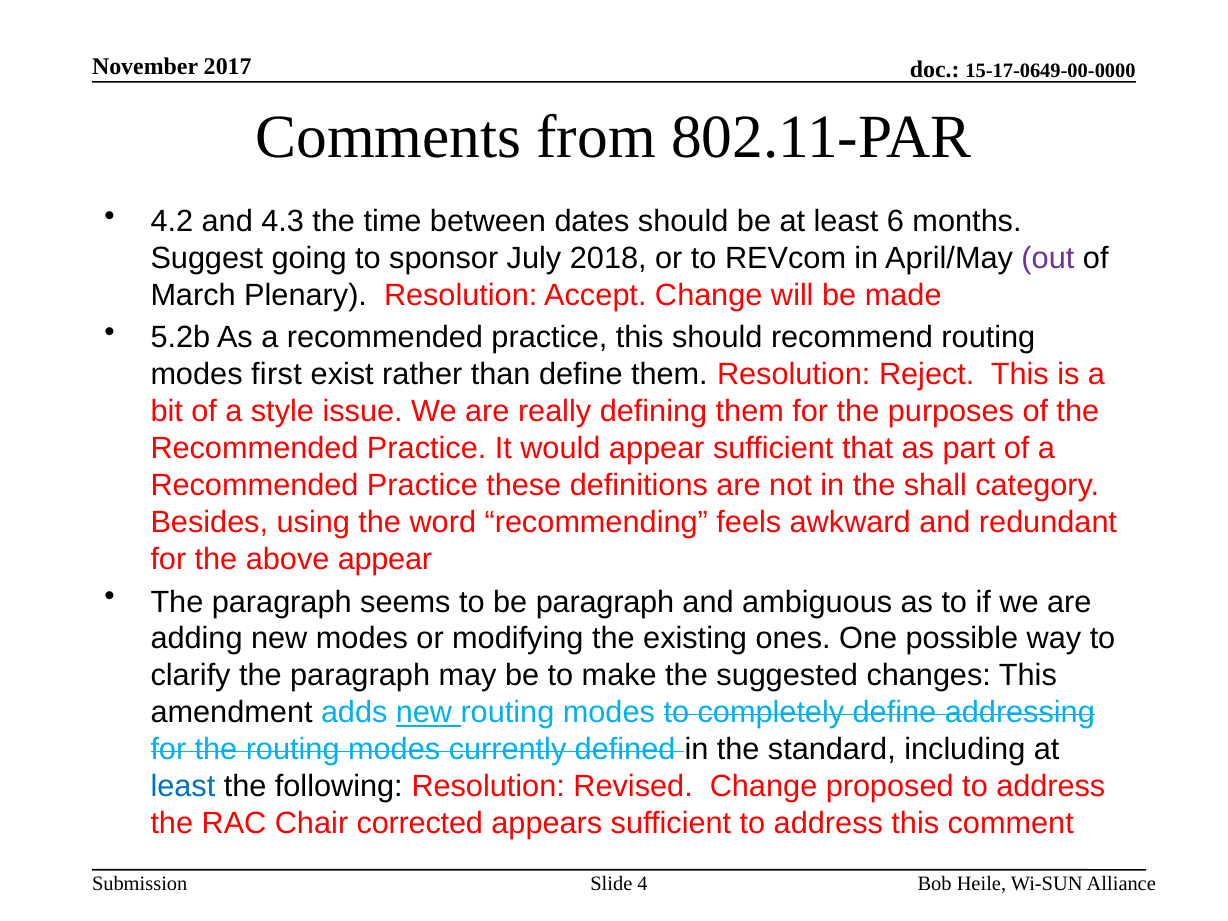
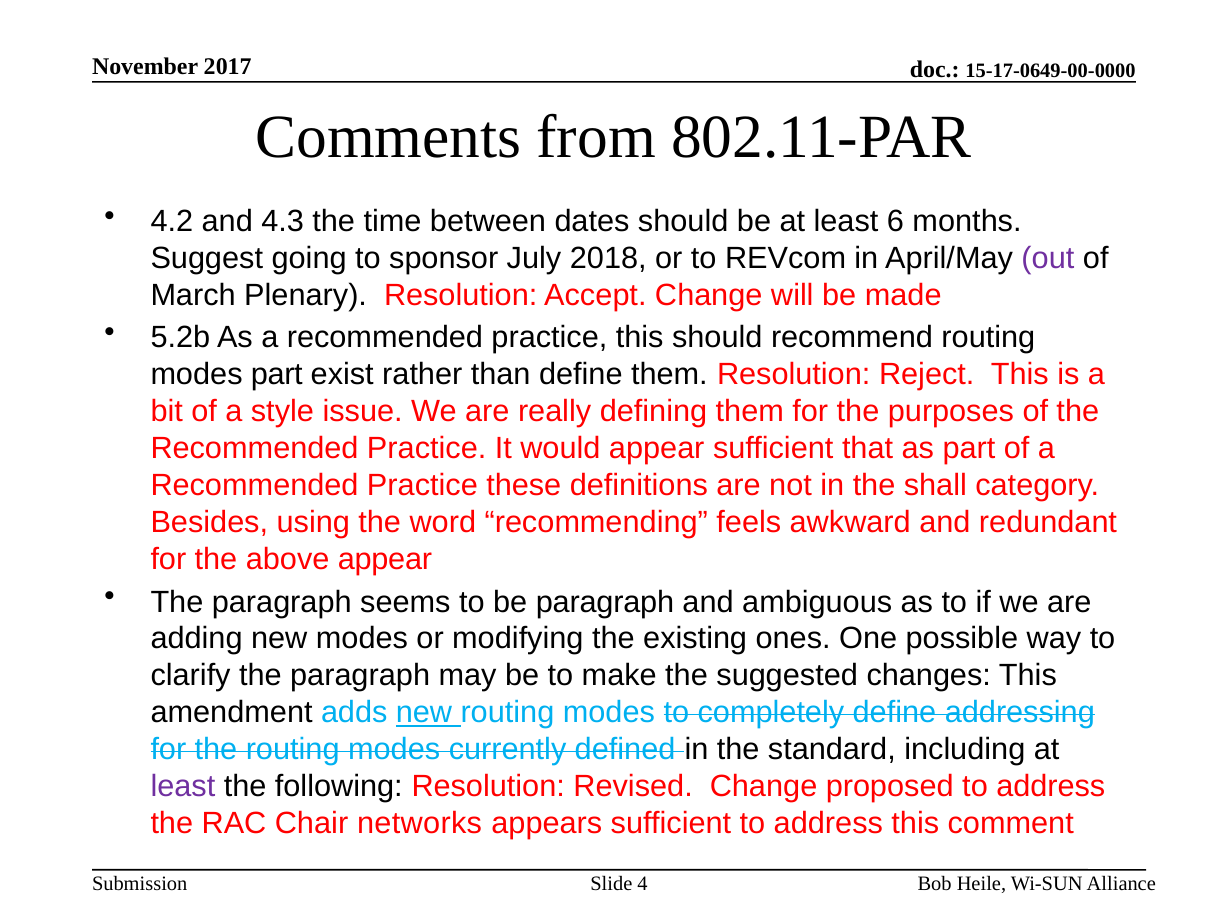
modes first: first -> part
least at (183, 786) colour: blue -> purple
corrected: corrected -> networks
